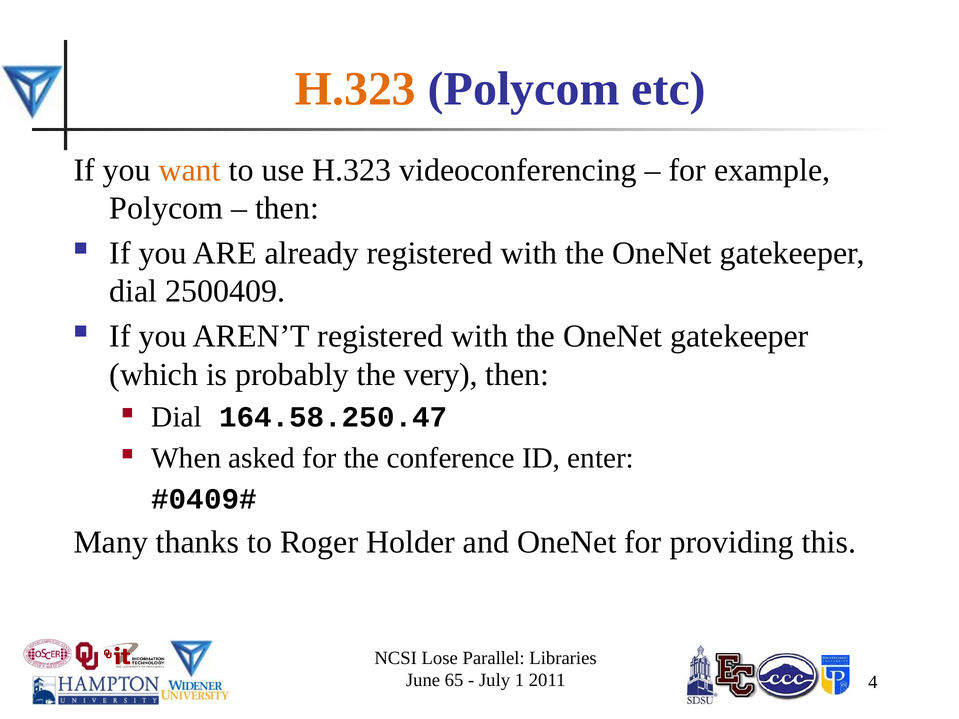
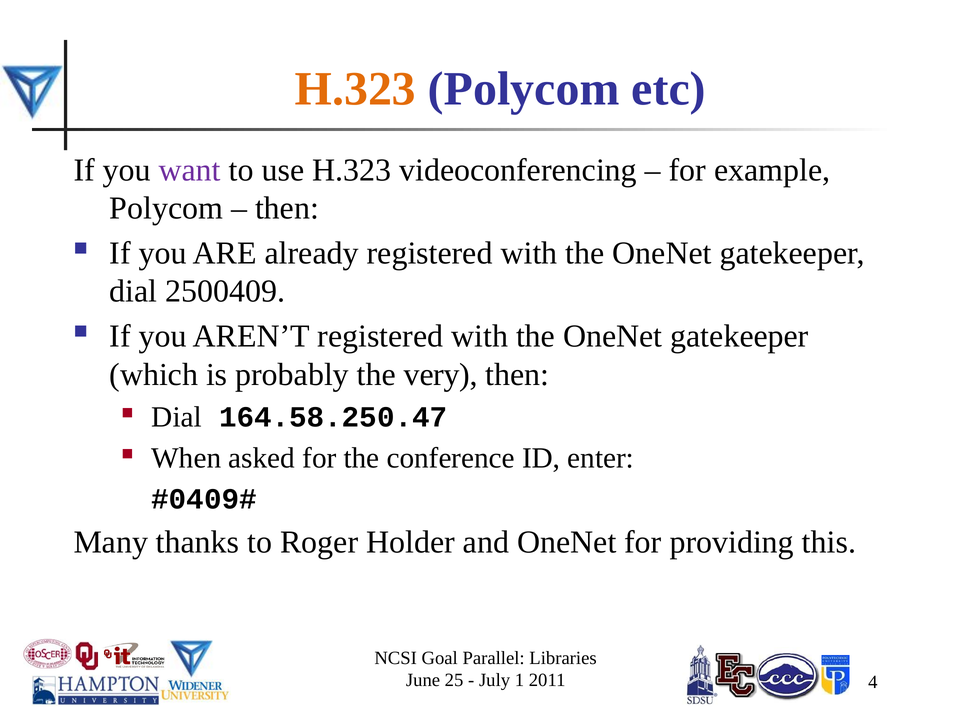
want colour: orange -> purple
Lose: Lose -> Goal
65: 65 -> 25
